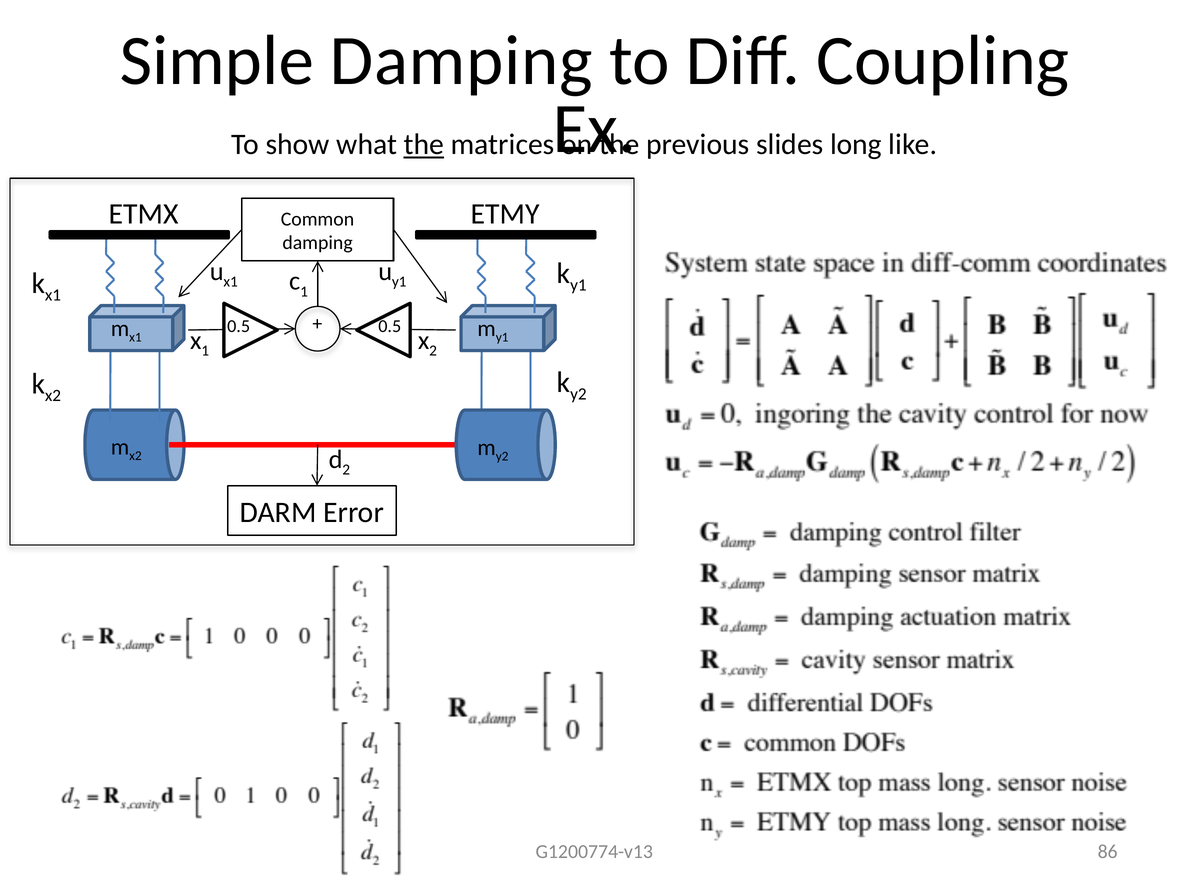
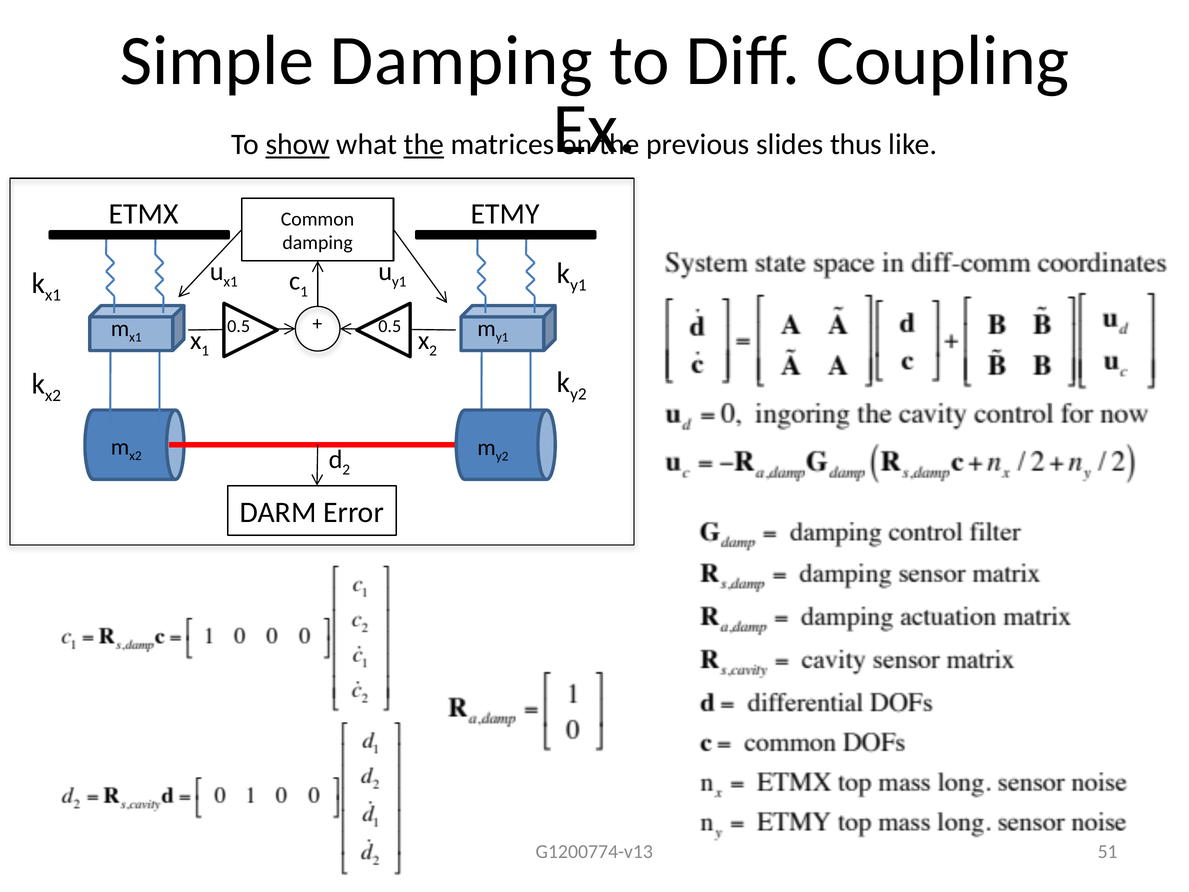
show underline: none -> present
long: long -> thus
86: 86 -> 51
